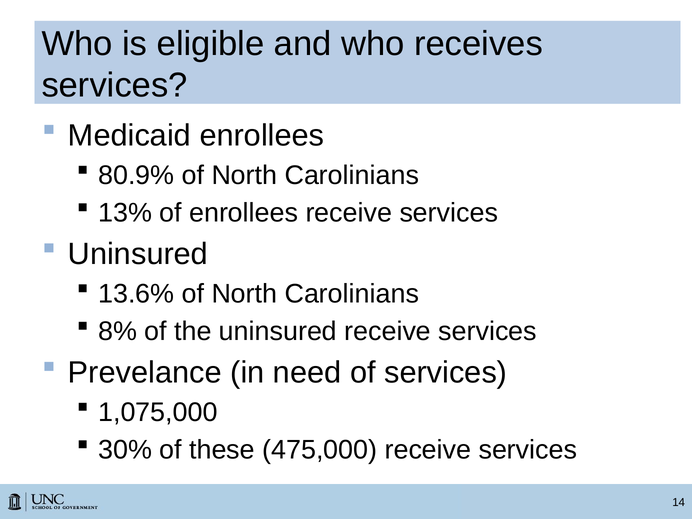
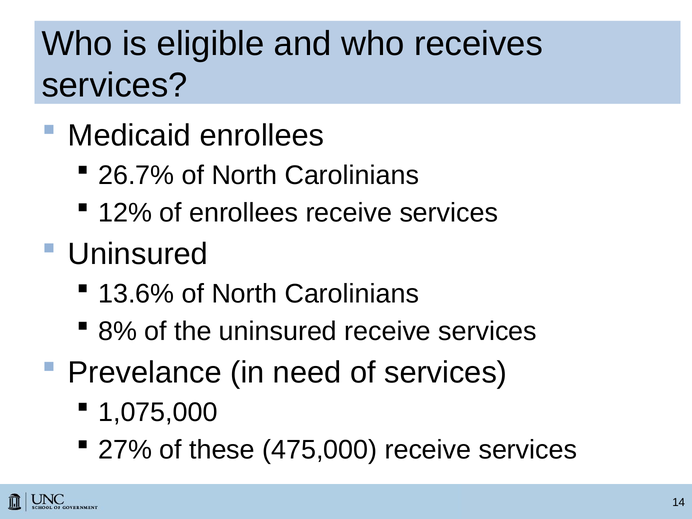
80.9%: 80.9% -> 26.7%
13%: 13% -> 12%
30%: 30% -> 27%
